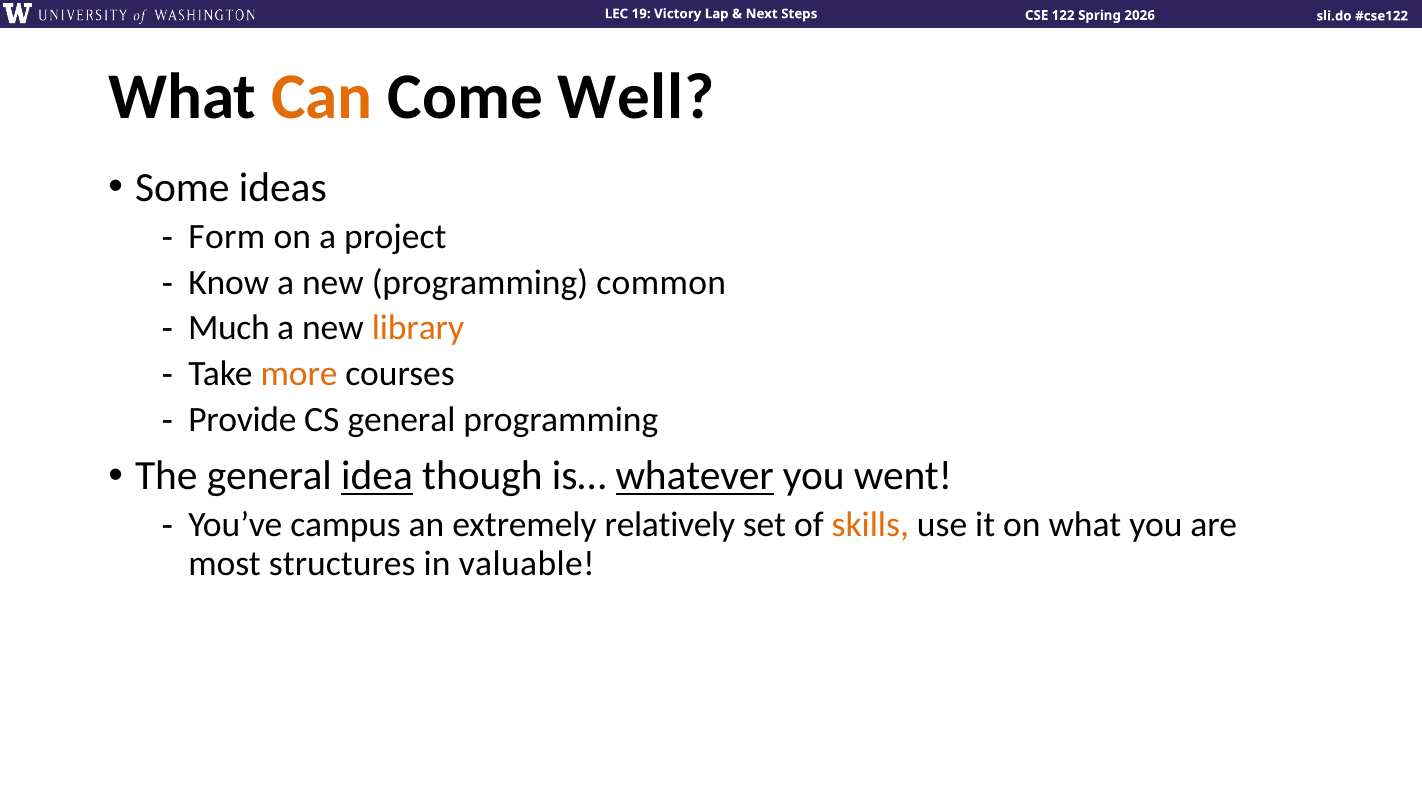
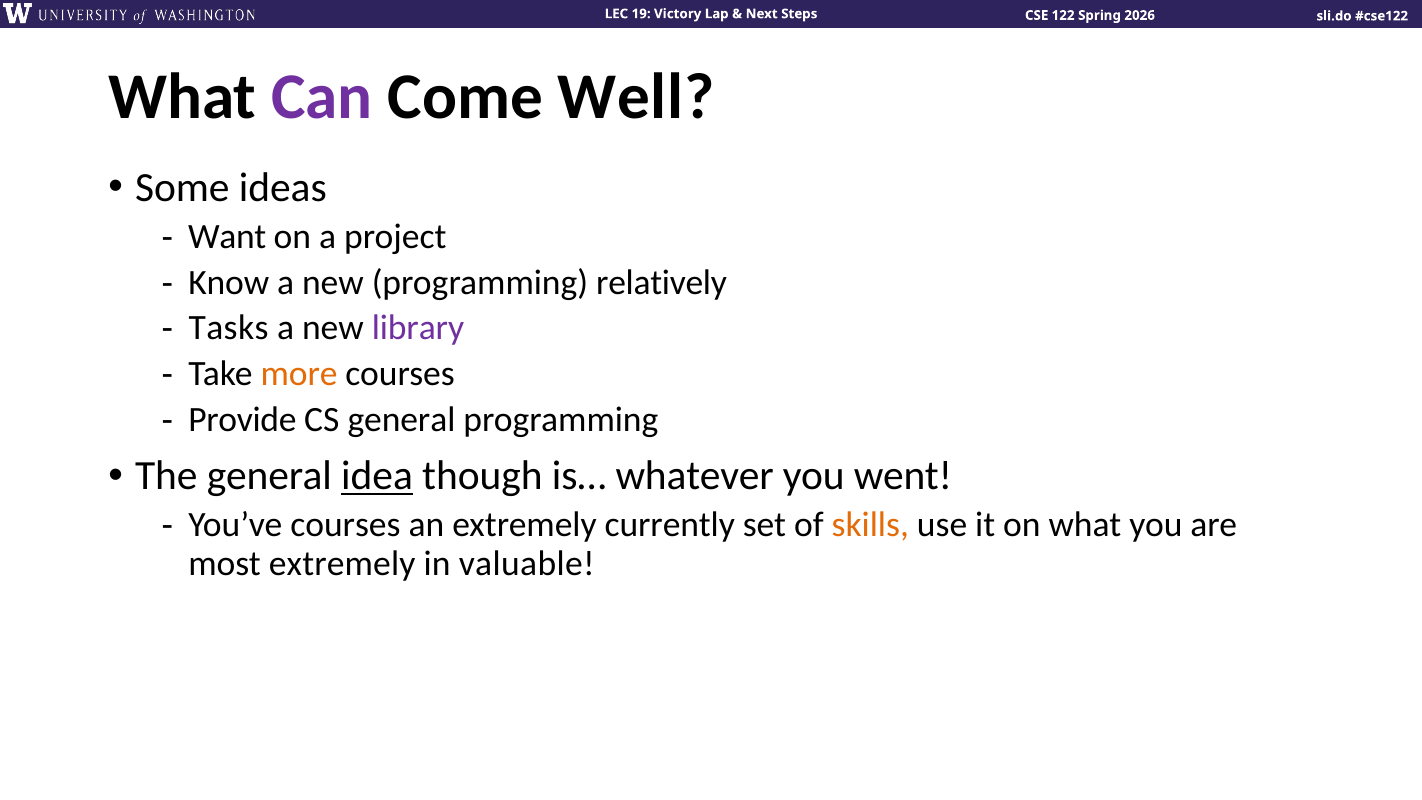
Can colour: orange -> purple
Form: Form -> Want
common: common -> relatively
Much: Much -> Tasks
library colour: orange -> purple
whatever underline: present -> none
You’ve campus: campus -> courses
relatively: relatively -> currently
most structures: structures -> extremely
